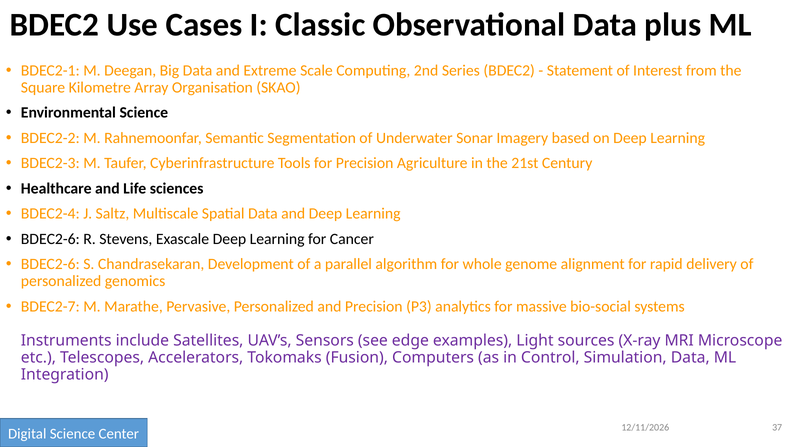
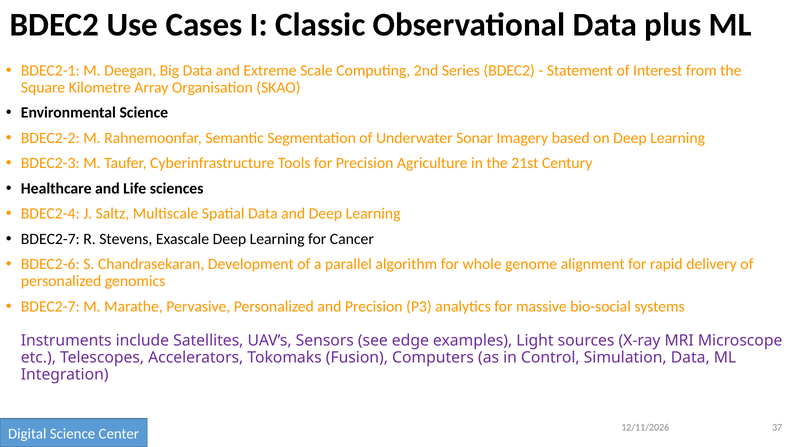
BDEC2-6 at (50, 239): BDEC2-6 -> BDEC2-7
